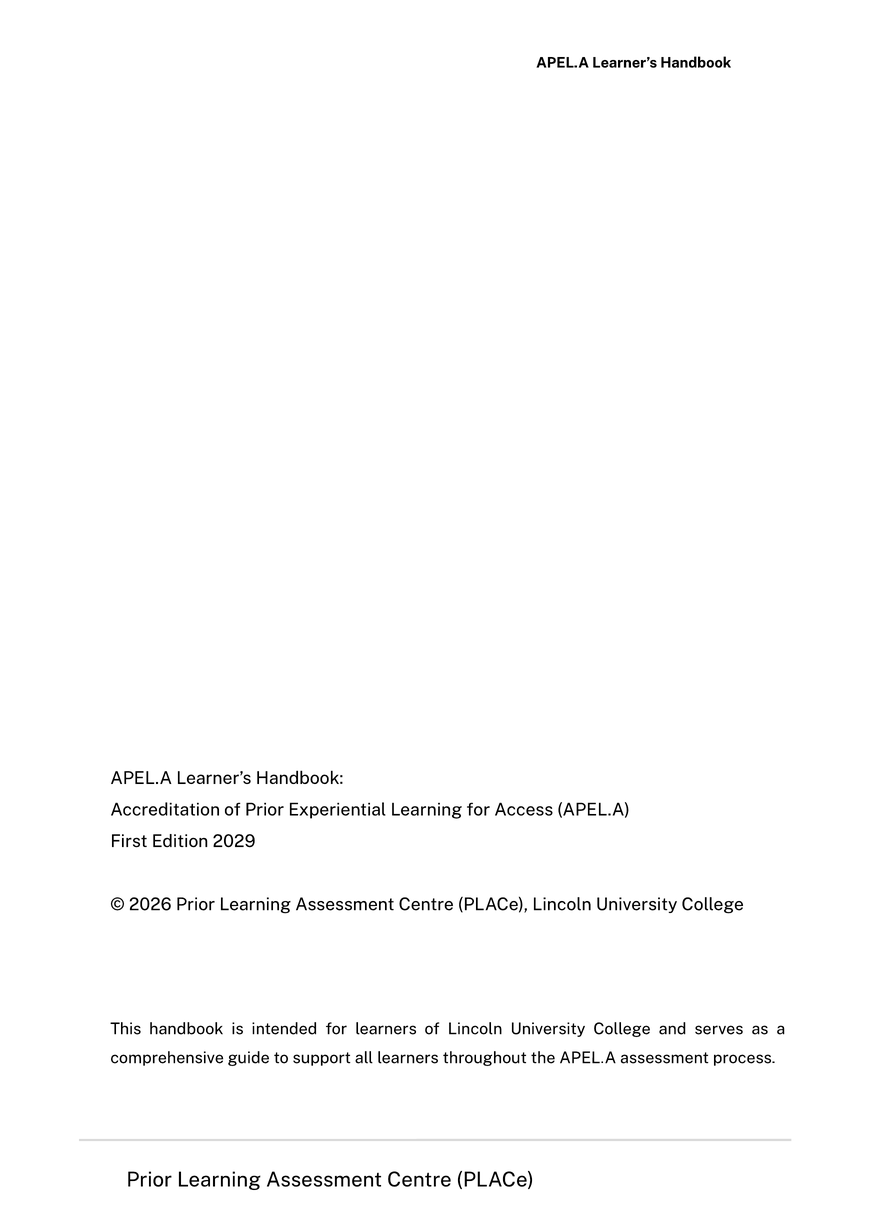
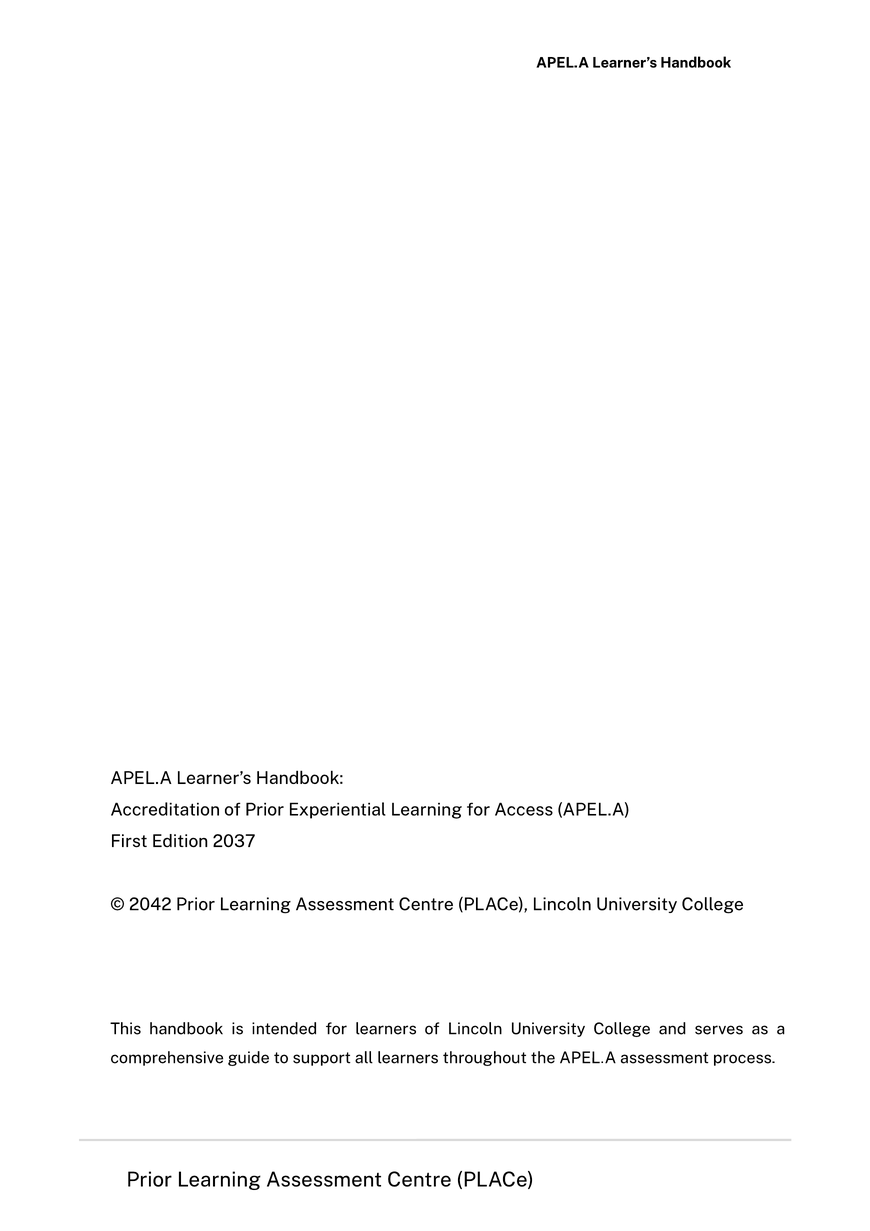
2029: 2029 -> 2037
2026: 2026 -> 2042
